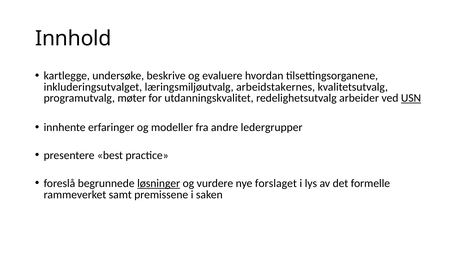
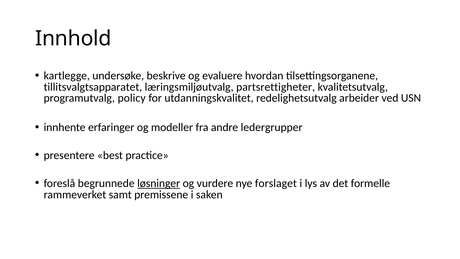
inkluderingsutvalget: inkluderingsutvalget -> tillitsvalgtsapparatet
arbeidstakernes: arbeidstakernes -> partsrettigheter
møter: møter -> policy
USN underline: present -> none
